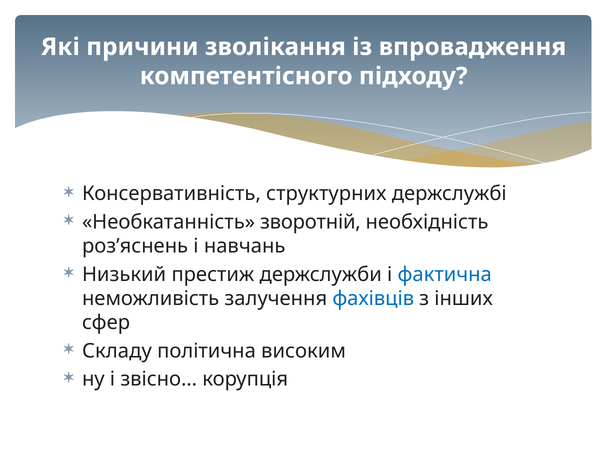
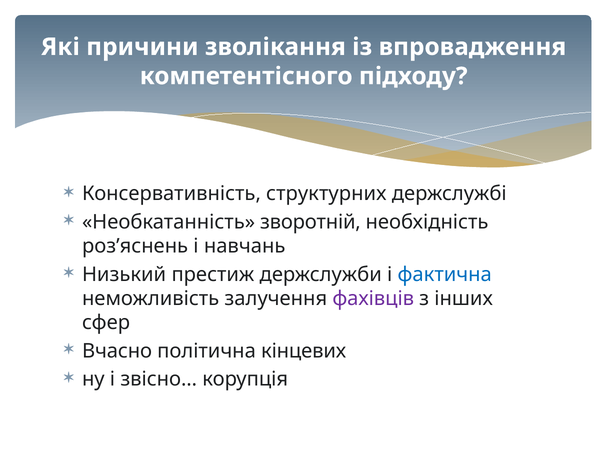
фахівців colour: blue -> purple
Складу: Складу -> Вчасно
високим: високим -> кінцевих
